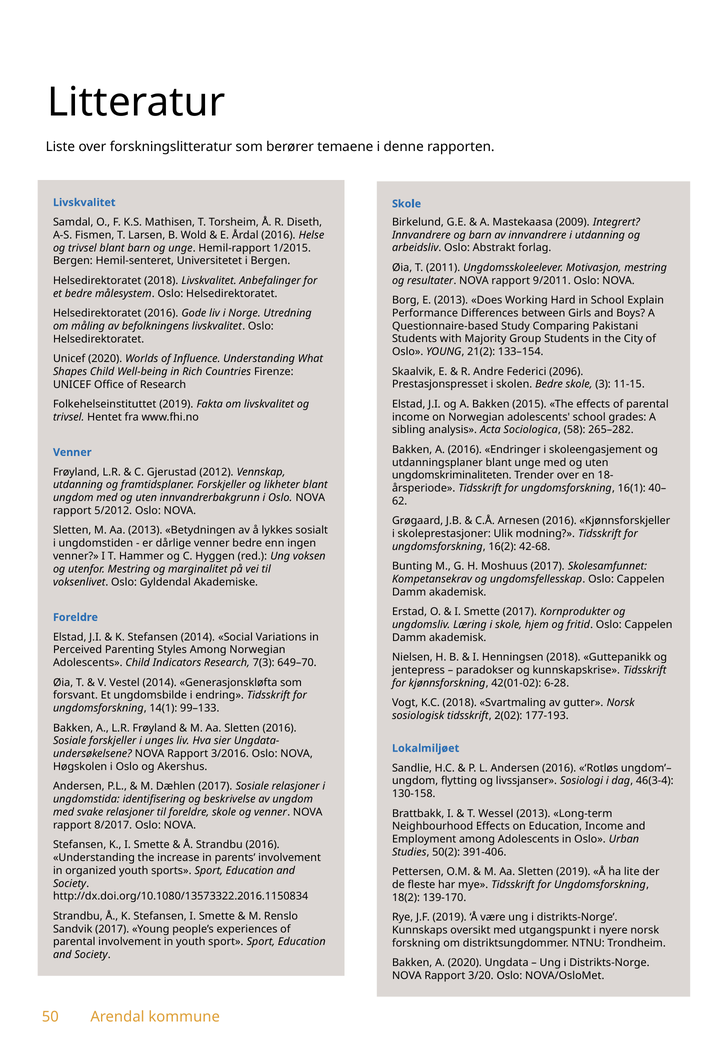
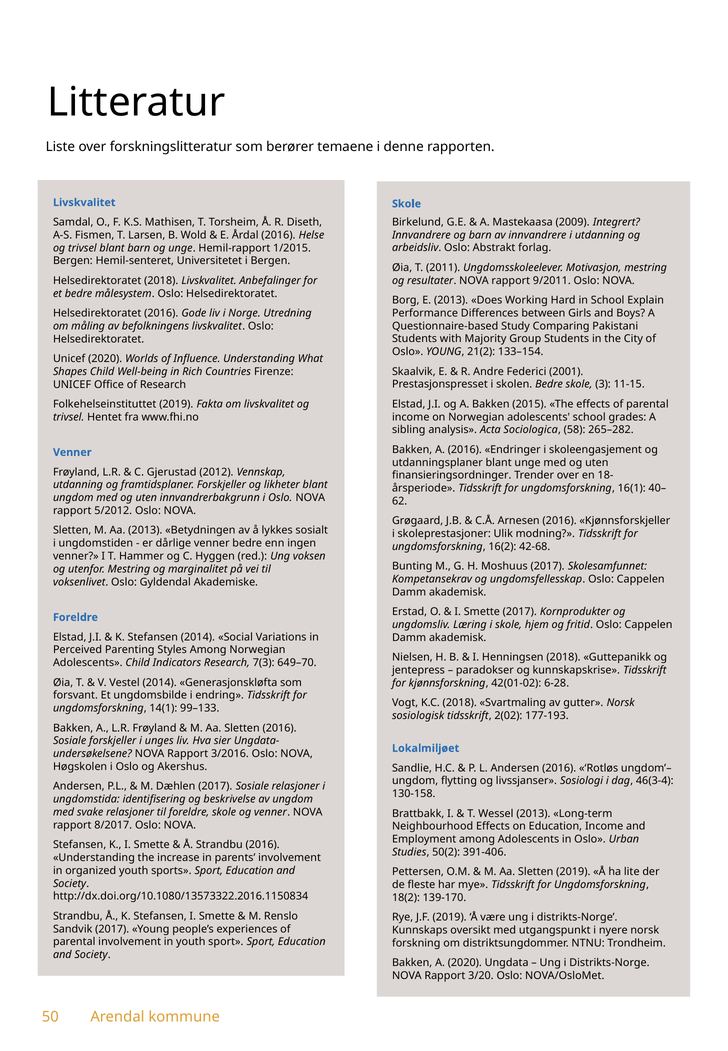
2096: 2096 -> 2001
ungdomskriminaliteten: ungdomskriminaliteten -> finansieringsordninger
